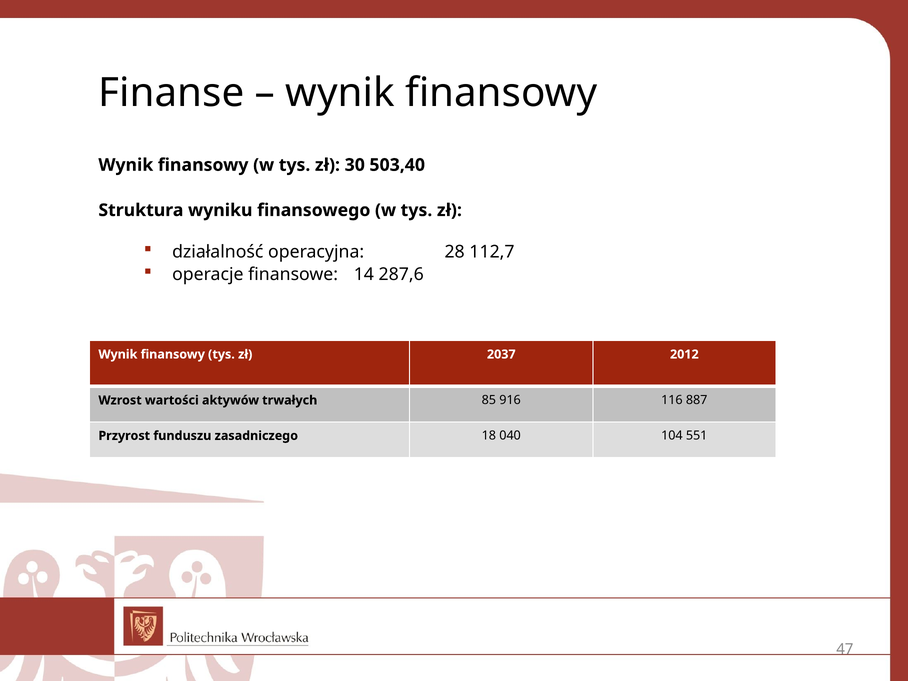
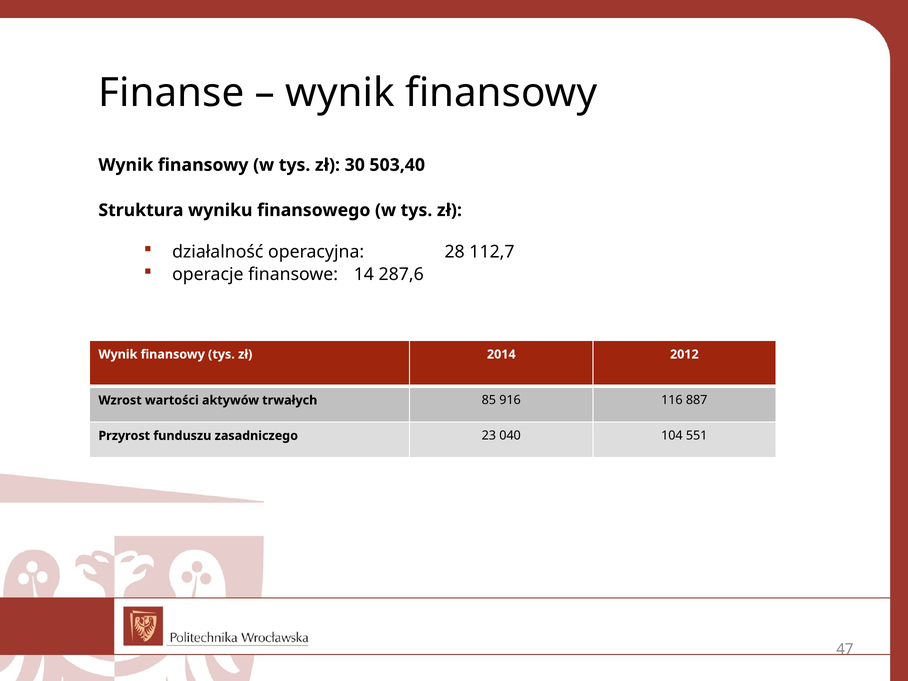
2037: 2037 -> 2014
18: 18 -> 23
